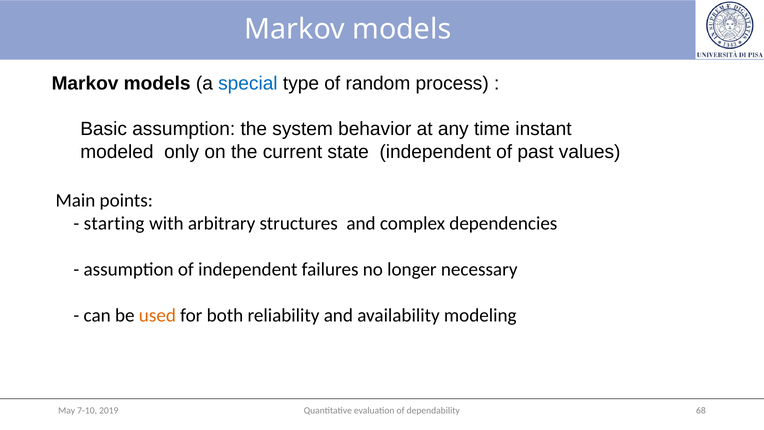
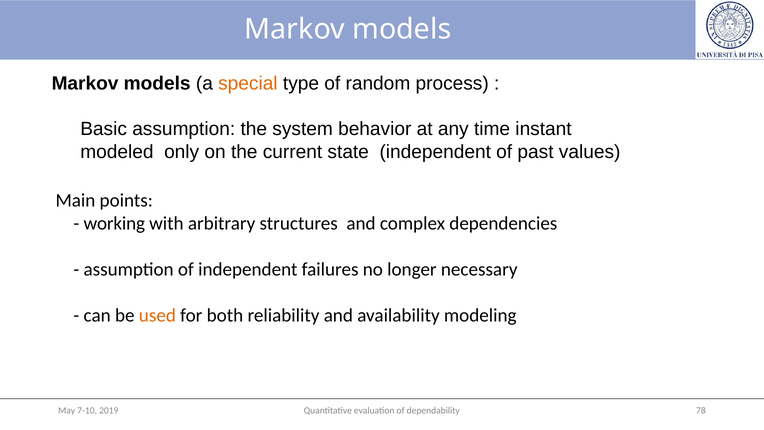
special colour: blue -> orange
starting: starting -> working
68: 68 -> 78
